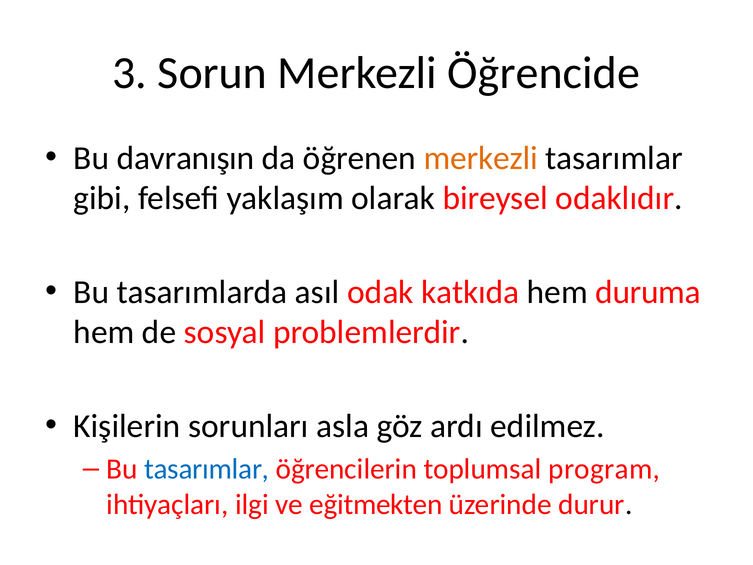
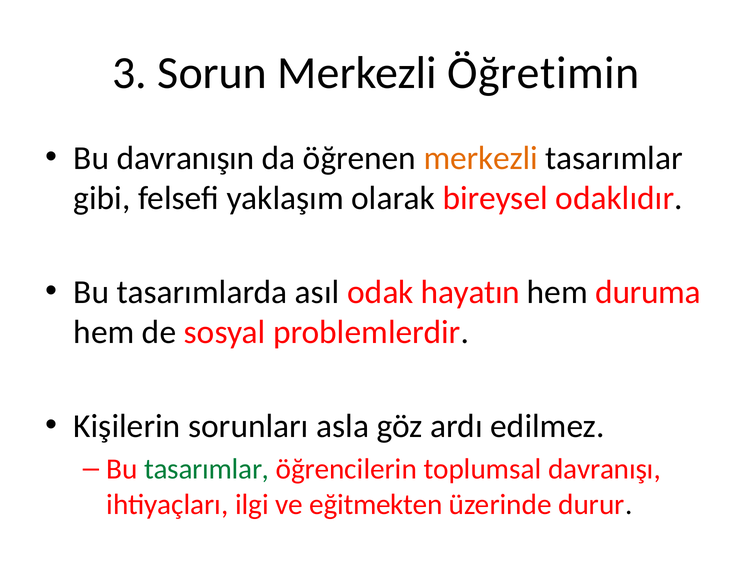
Öğrencide: Öğrencide -> Öğretimin
katkıda: katkıda -> hayatın
tasarımlar at (207, 469) colour: blue -> green
program: program -> davranışı
